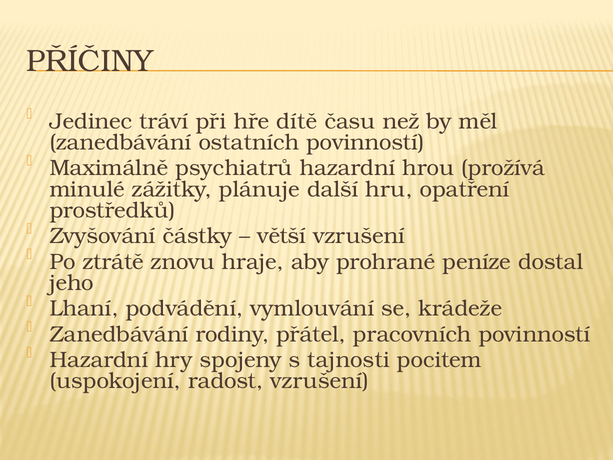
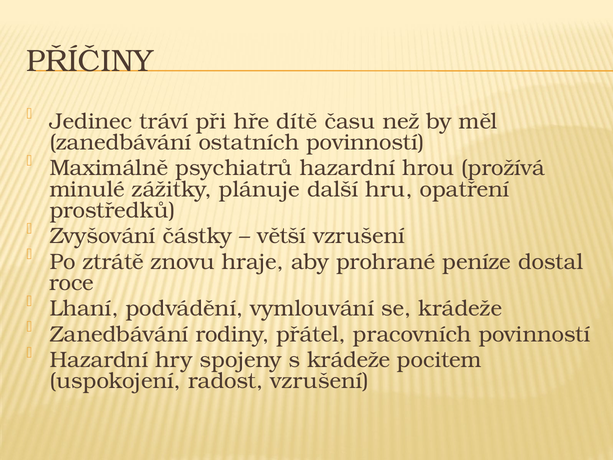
jeho: jeho -> roce
s tajnosti: tajnosti -> krádeže
